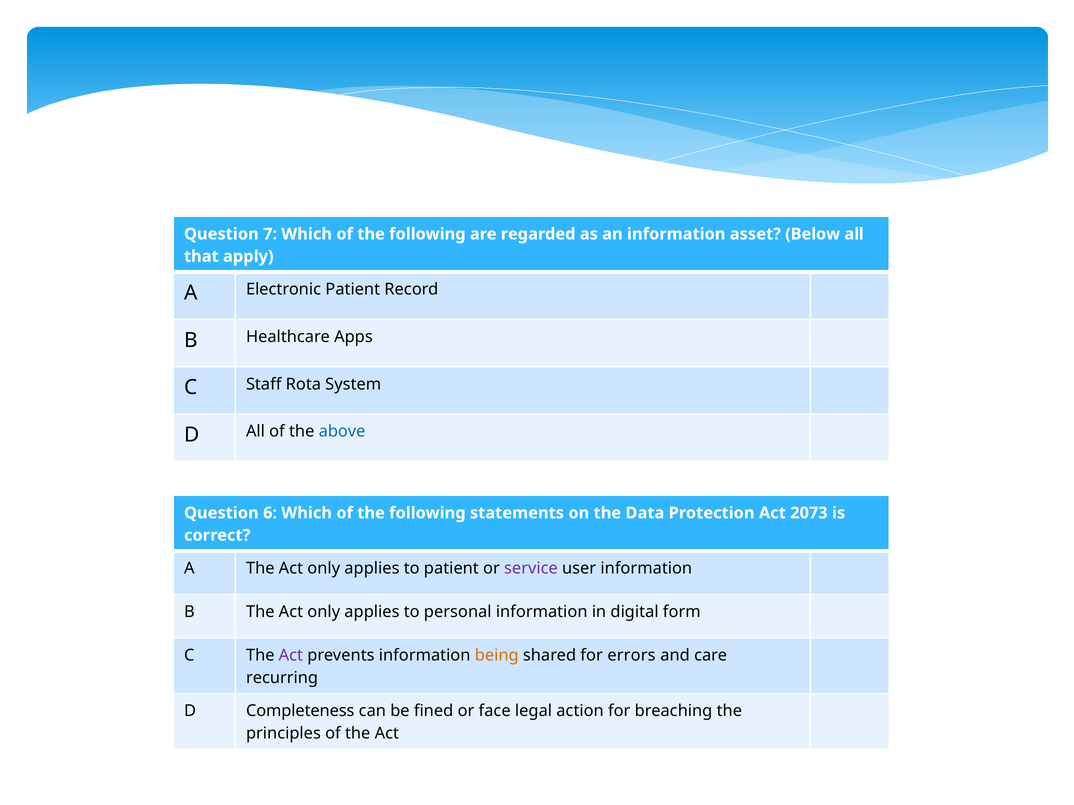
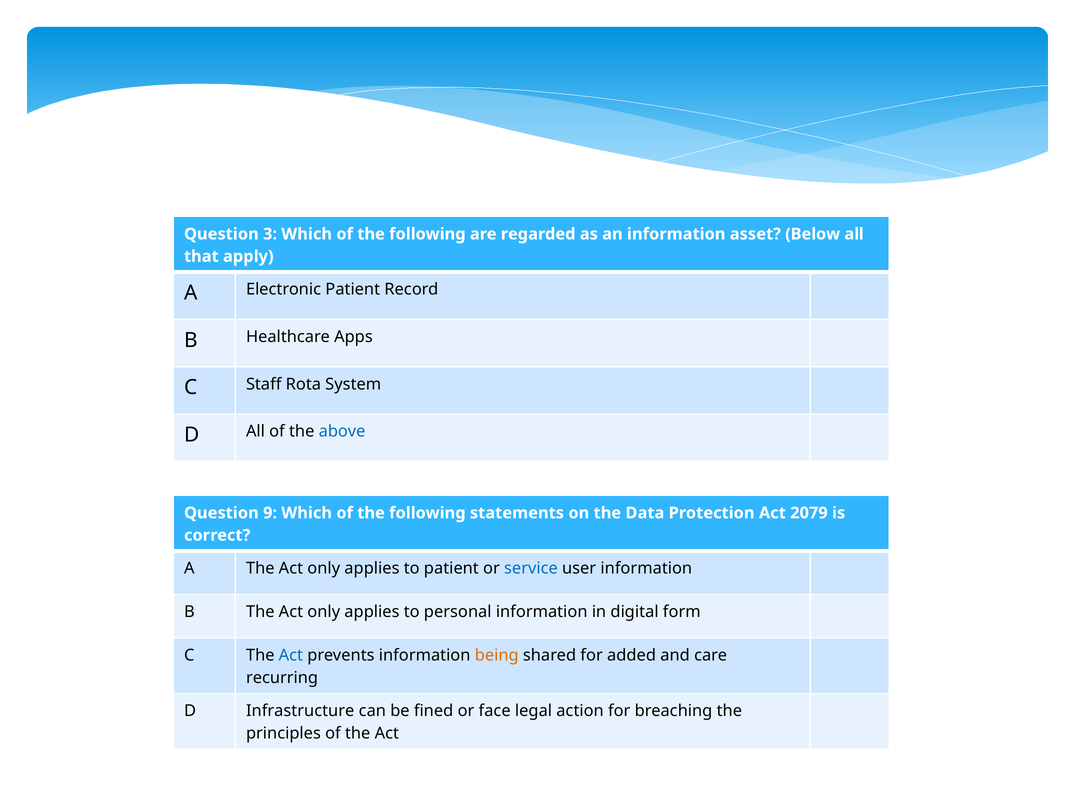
7: 7 -> 3
6: 6 -> 9
2073: 2073 -> 2079
service colour: purple -> blue
Act at (291, 656) colour: purple -> blue
errors: errors -> added
Completeness: Completeness -> Infrastructure
